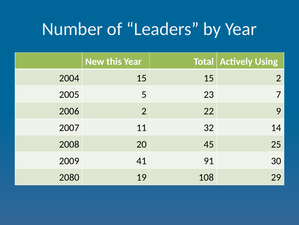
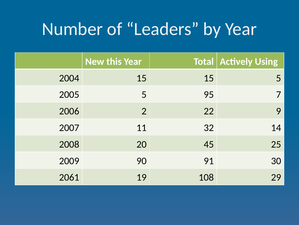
15 2: 2 -> 5
23: 23 -> 95
41: 41 -> 90
2080: 2080 -> 2061
